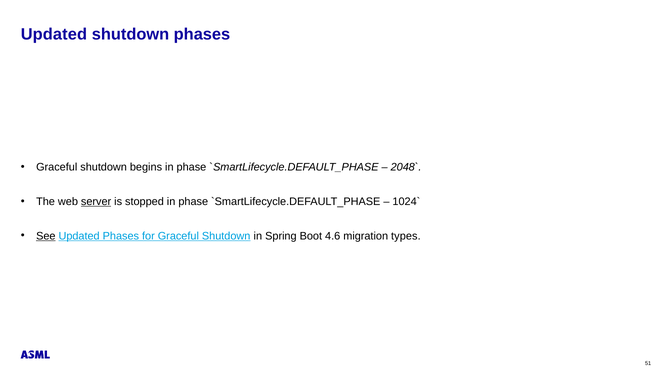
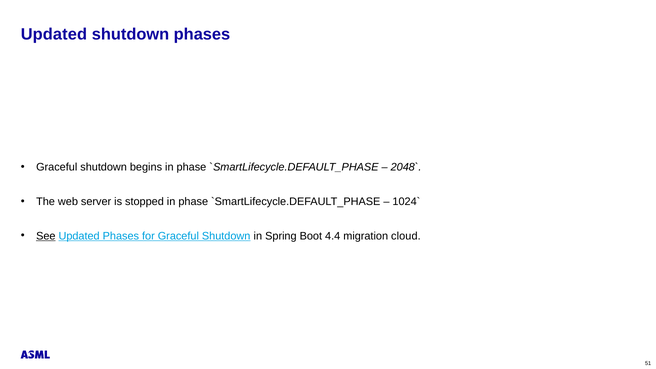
server underline: present -> none
4.6: 4.6 -> 4.4
types: types -> cloud
